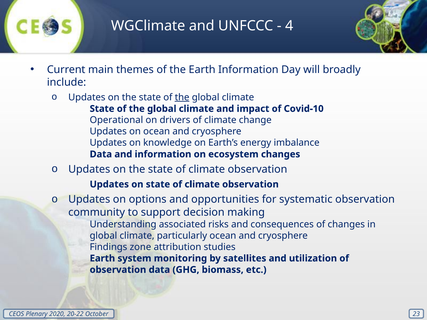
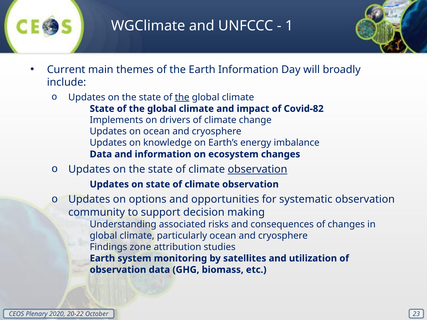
4: 4 -> 1
Covid-10: Covid-10 -> Covid-82
Operational: Operational -> Implements
observation at (257, 169) underline: none -> present
